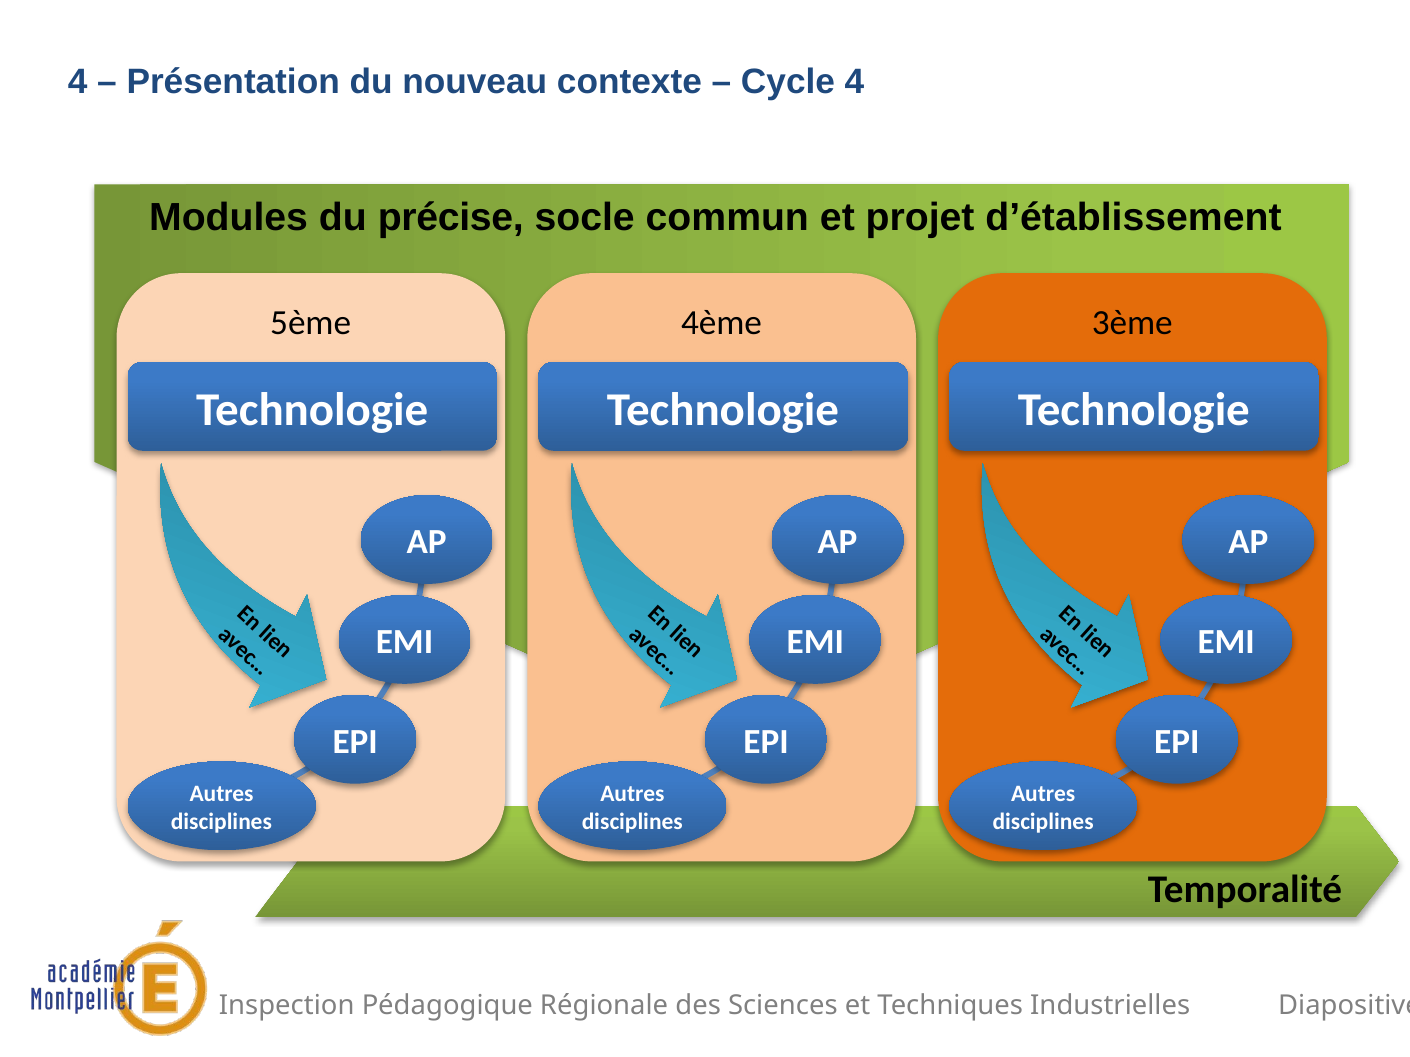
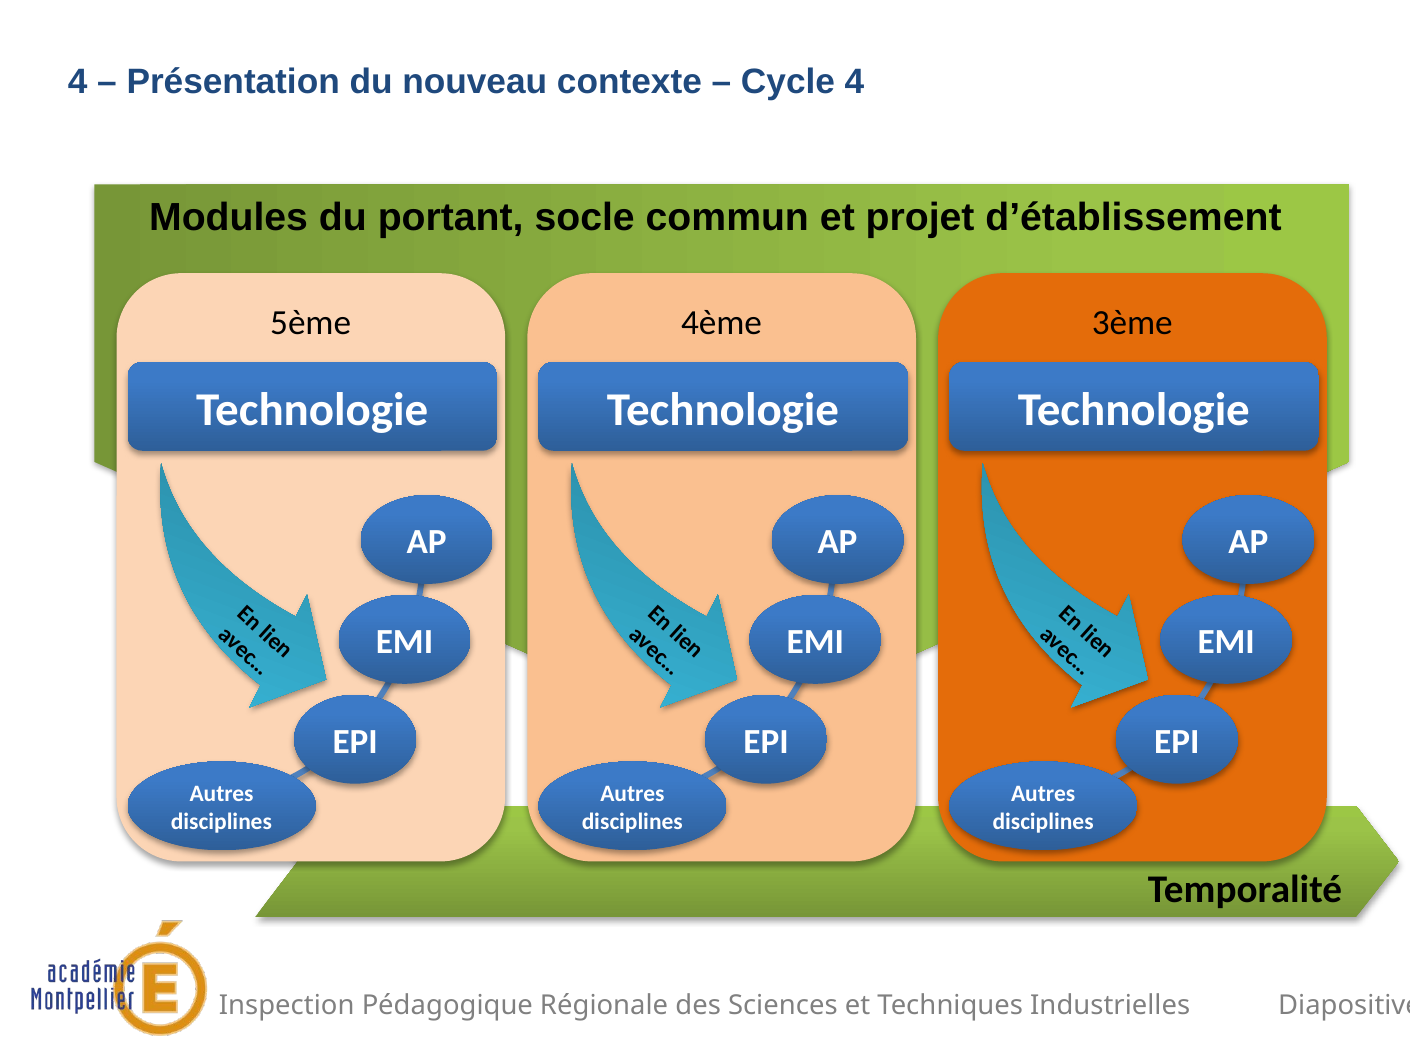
précise: précise -> portant
